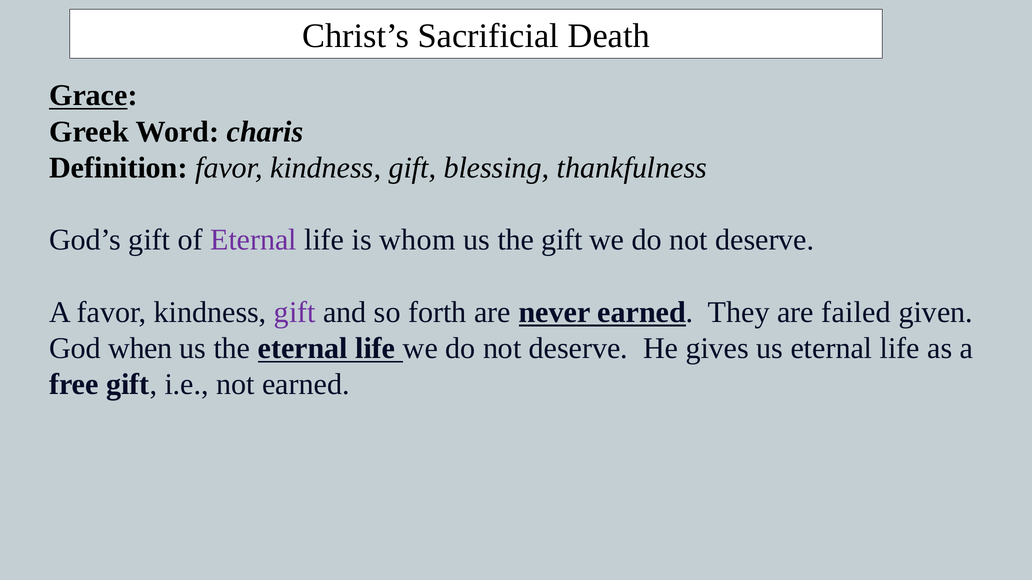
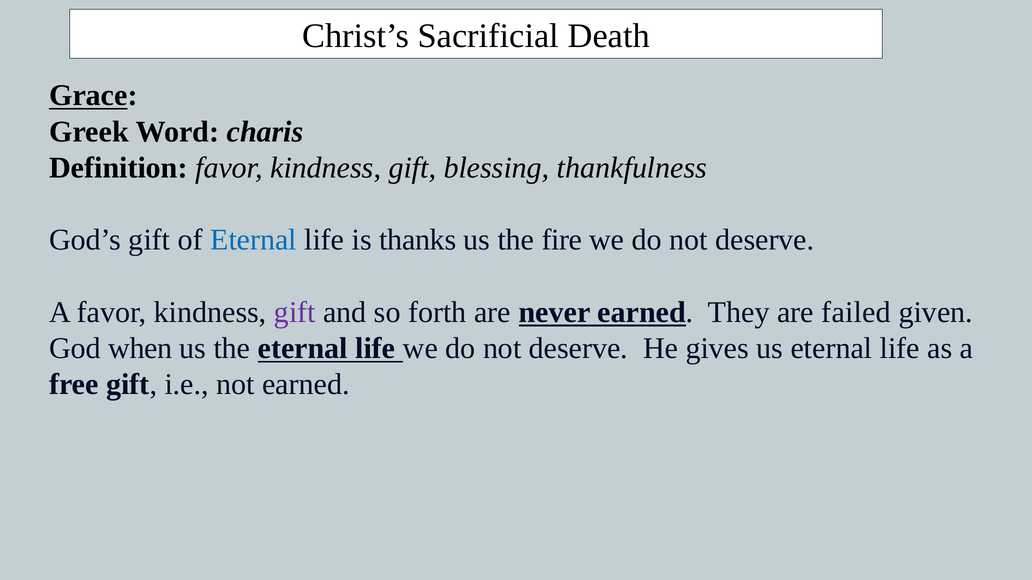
Eternal at (253, 240) colour: purple -> blue
whom: whom -> thanks
the gift: gift -> fire
